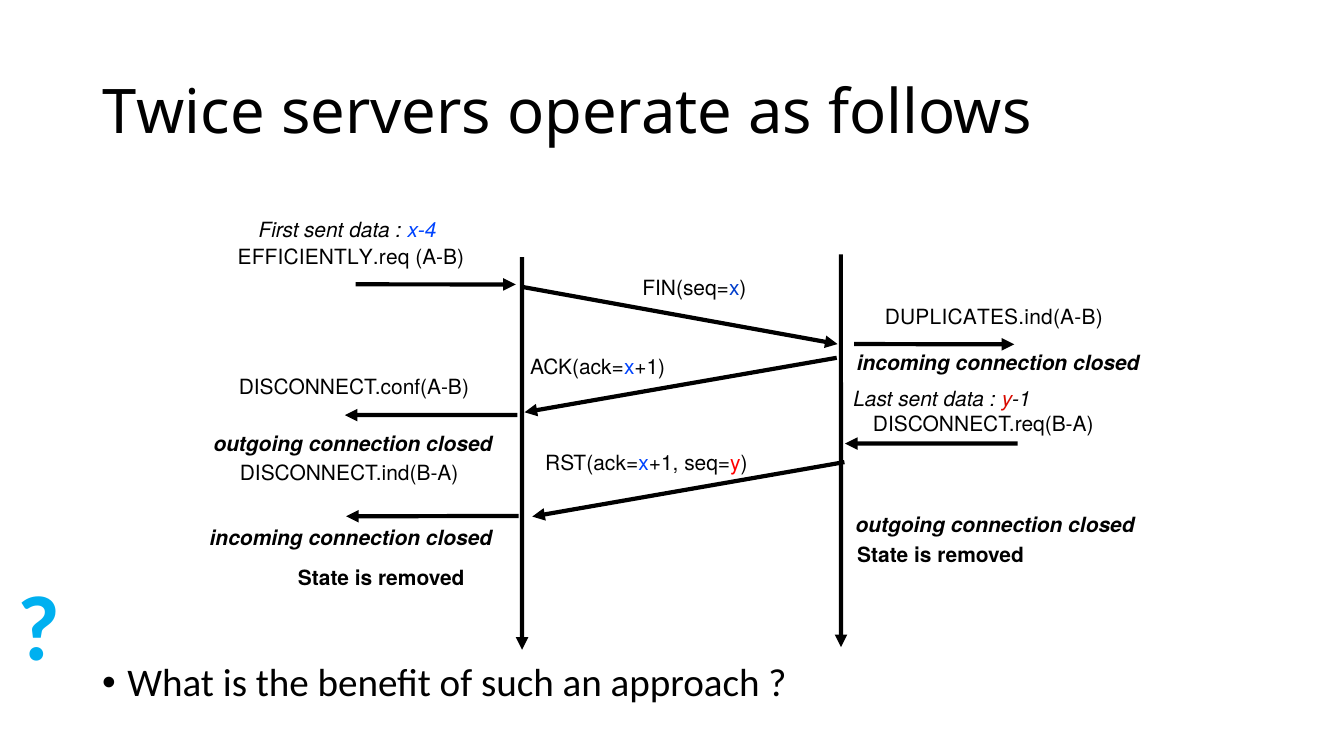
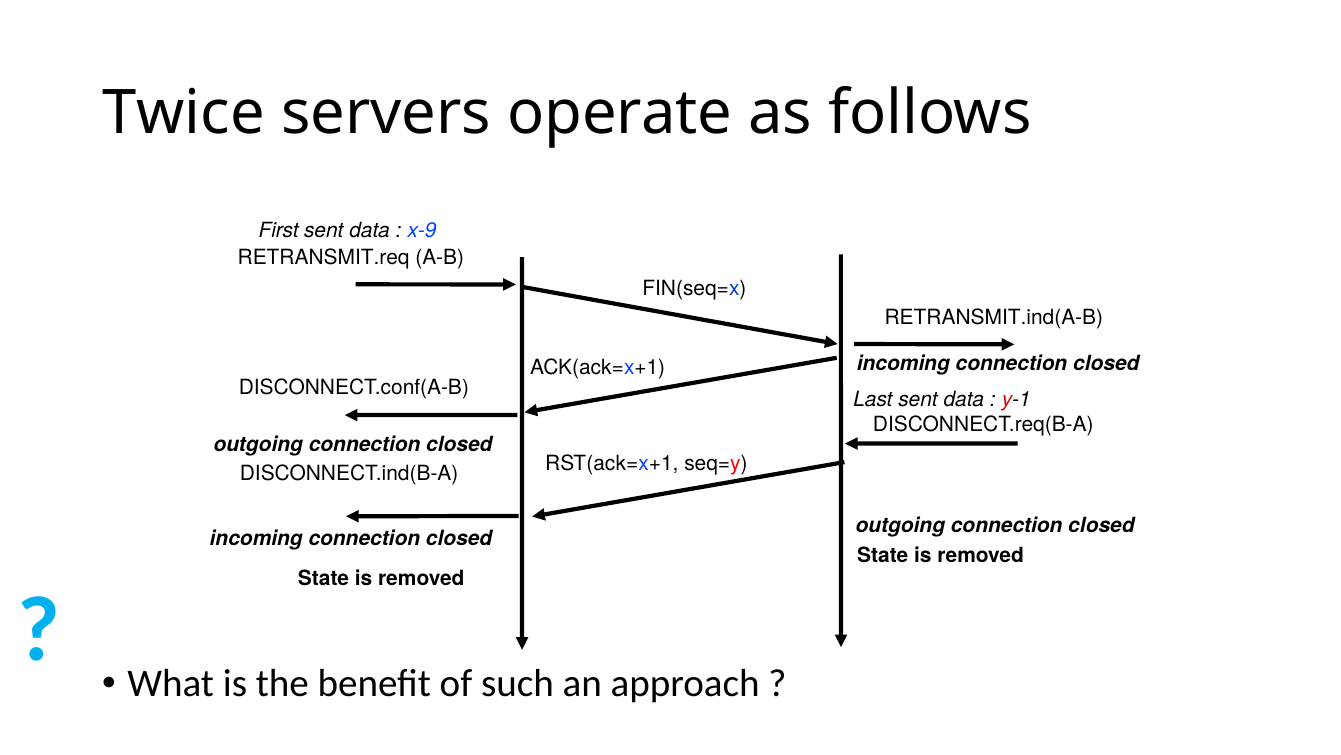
x-4: x-4 -> x-9
EFFICIENTLY.req: EFFICIENTLY.req -> RETRANSMIT.req
DUPLICATES.ind(A-B: DUPLICATES.ind(A-B -> RETRANSMIT.ind(A-B
